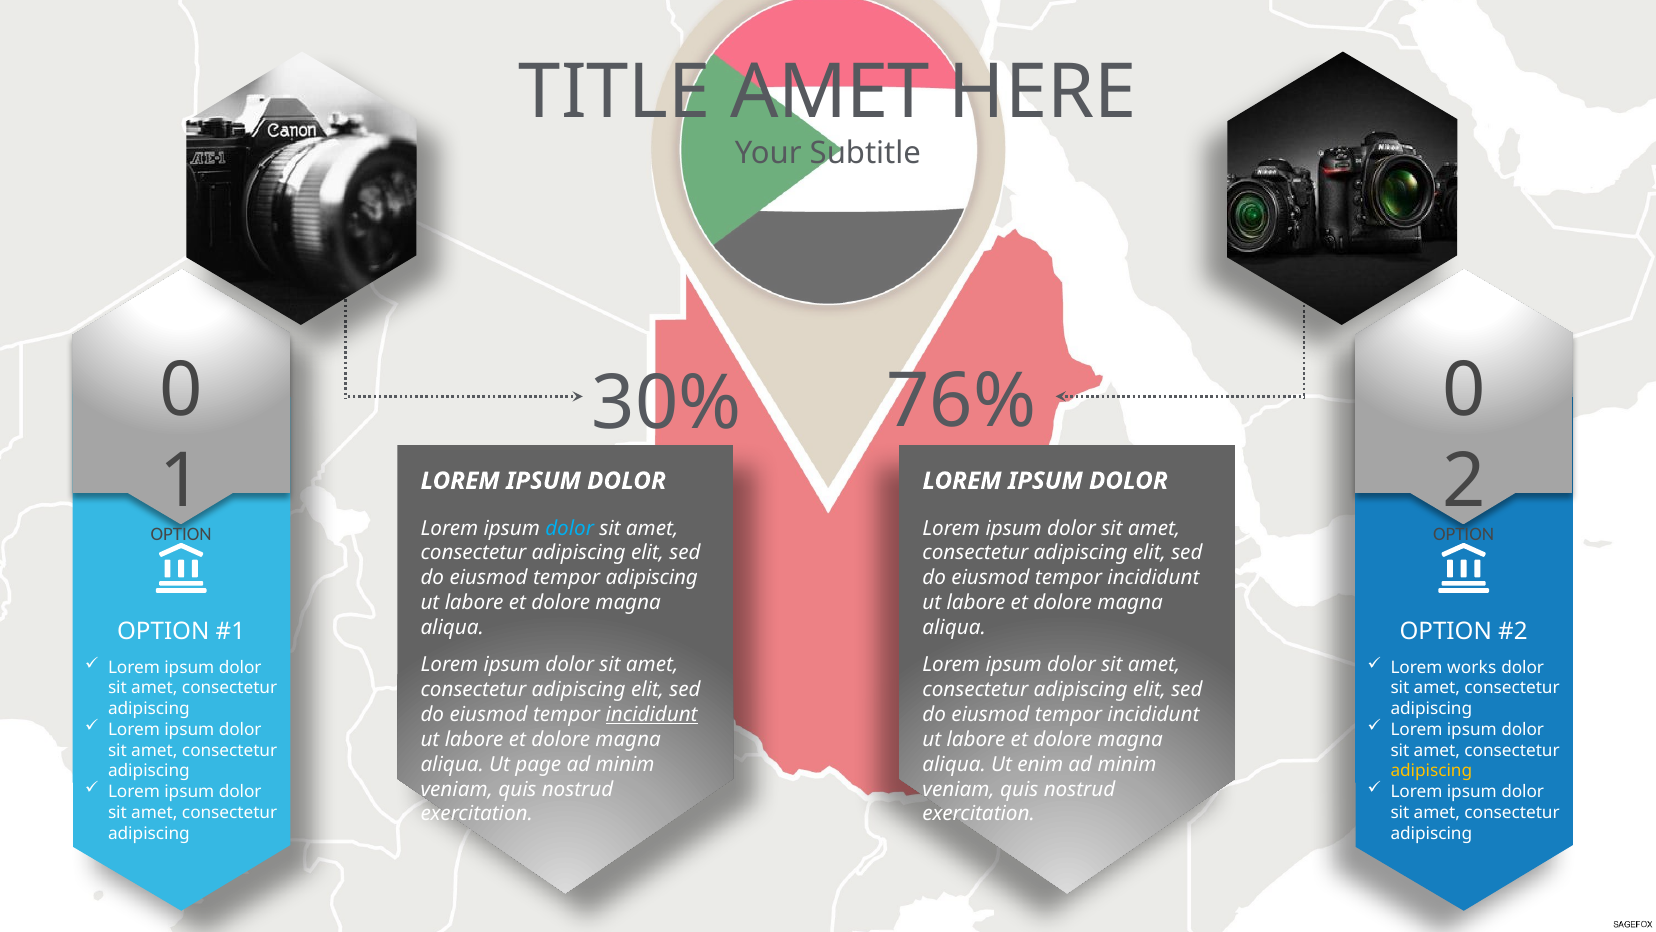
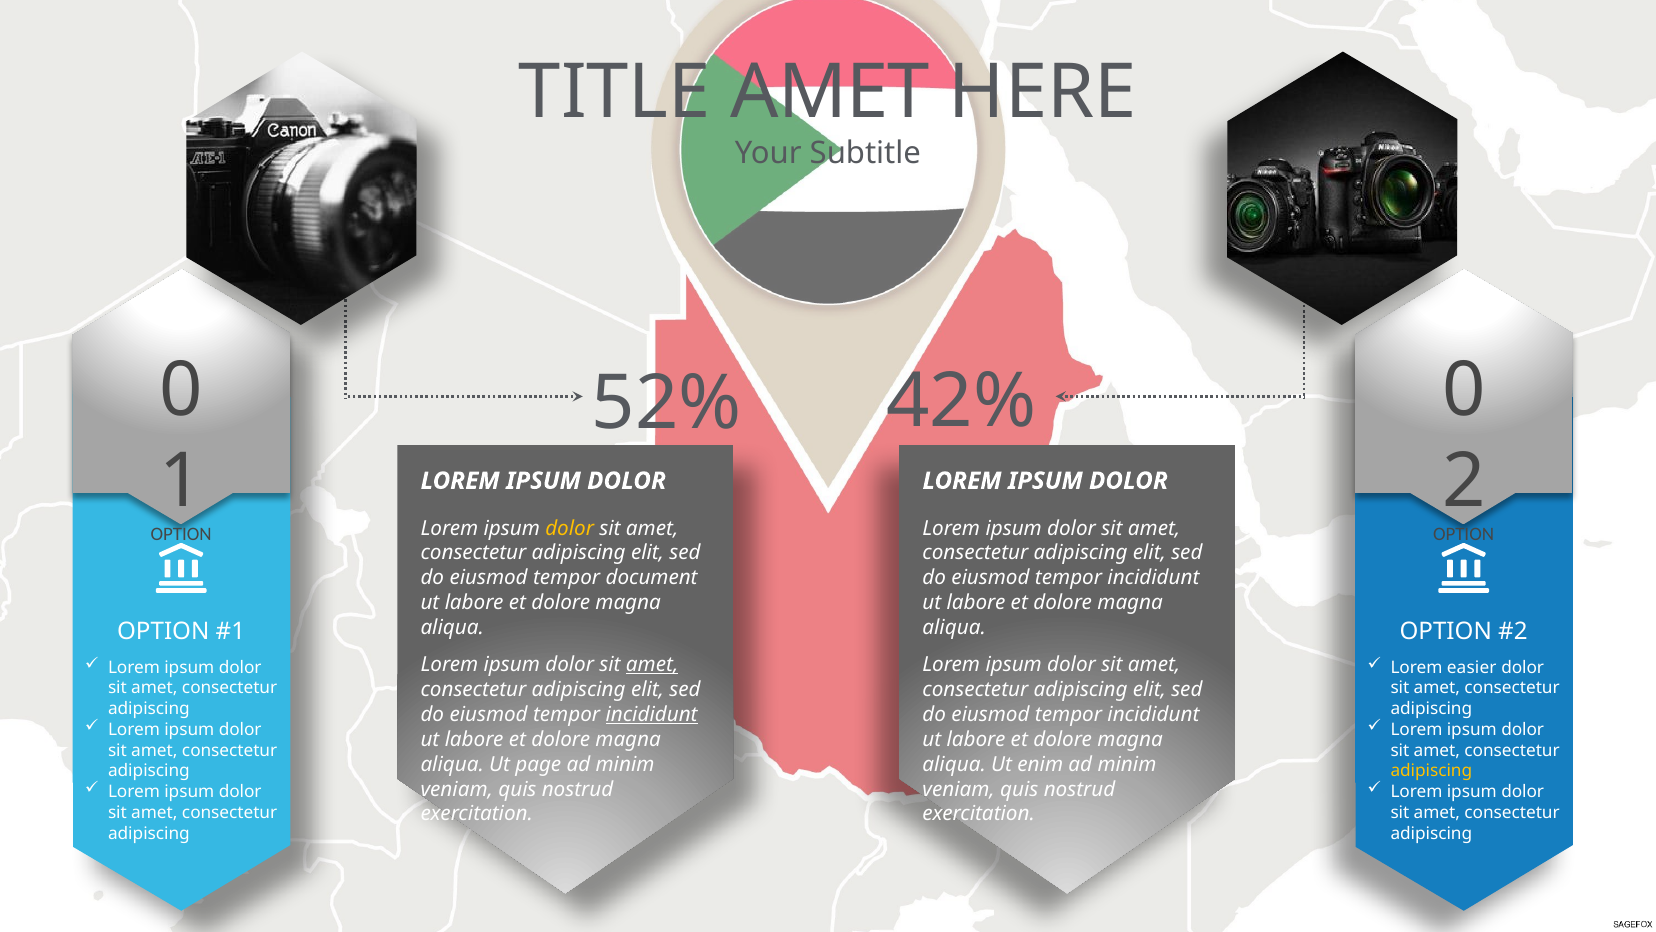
76%: 76% -> 42%
30%: 30% -> 52%
dolor at (570, 528) colour: light blue -> yellow
tempor adipiscing: adipiscing -> document
works: works -> easier
amet at (652, 665) underline: none -> present
